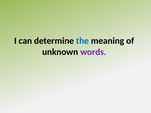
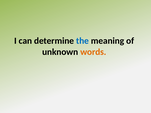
words colour: purple -> orange
